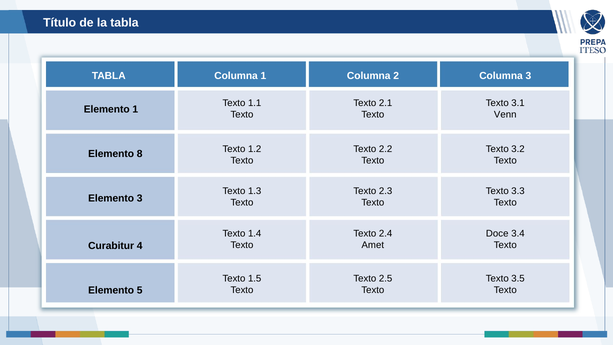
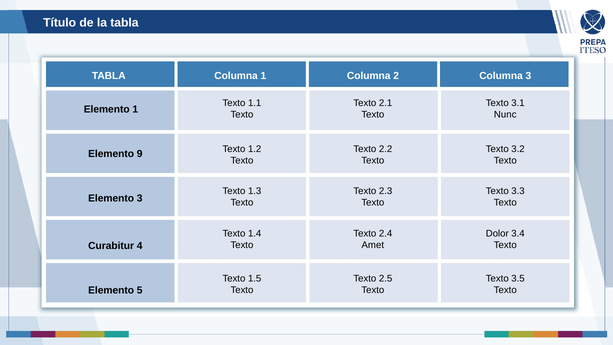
Venn: Venn -> Nunc
8: 8 -> 9
Doce: Doce -> Dolor
